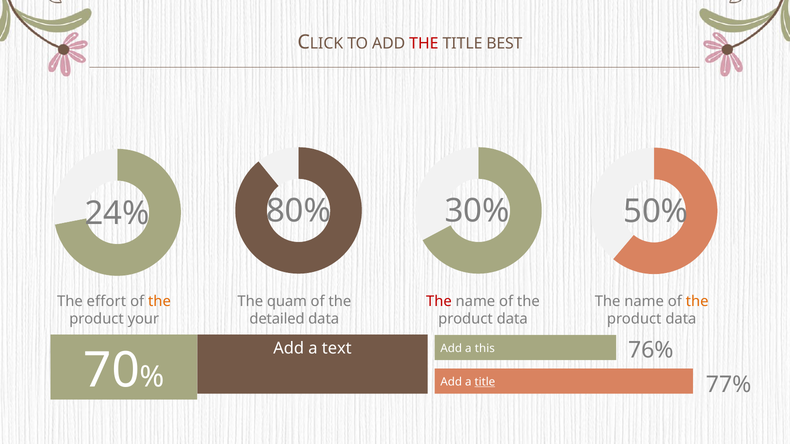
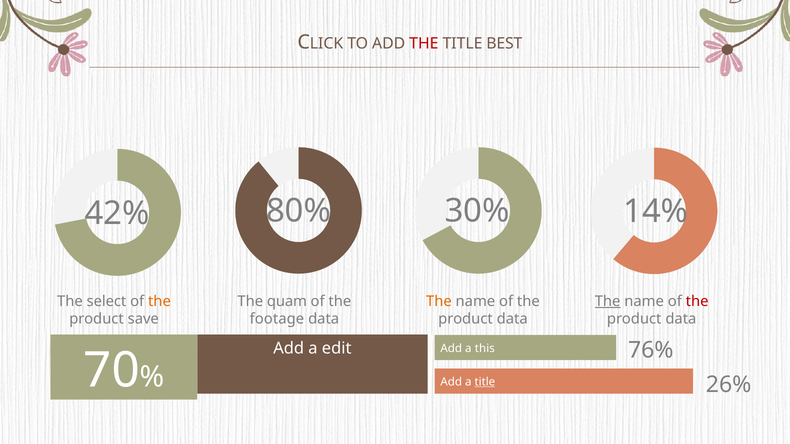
50%: 50% -> 14%
24%: 24% -> 42%
effort: effort -> select
The at (439, 302) colour: red -> orange
The at (608, 302) underline: none -> present
the at (697, 302) colour: orange -> red
your: your -> save
detailed: detailed -> footage
text: text -> edit
77%: 77% -> 26%
